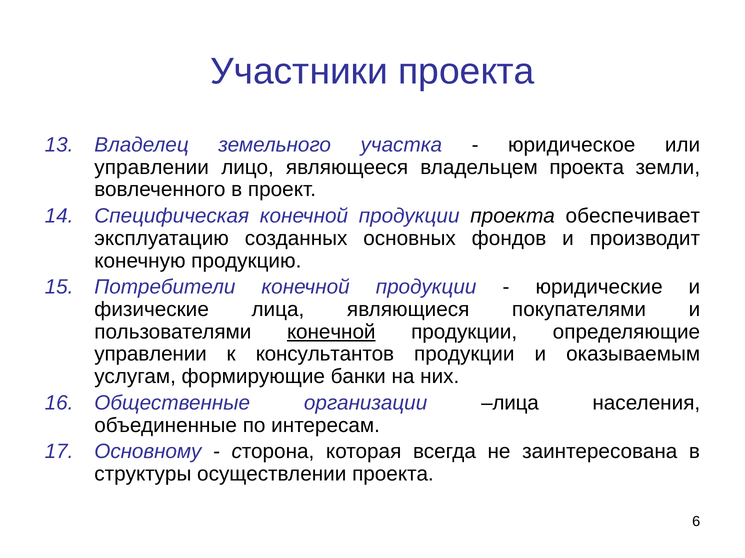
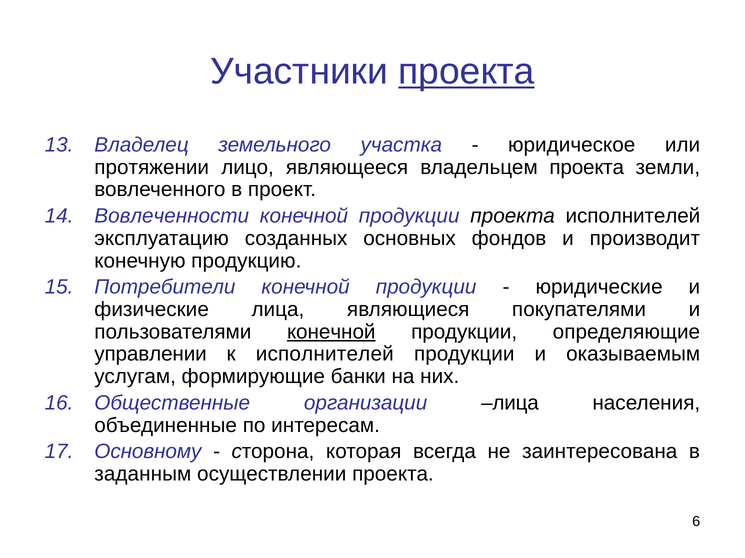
проекта at (466, 72) underline: none -> present
управлении at (152, 168): управлении -> протяжении
Специфическая: Специфическая -> Вовлеченности
проекта обеспечивает: обеспечивает -> исполнителей
к консультантов: консультантов -> исполнителей
структуры: структуры -> заданным
